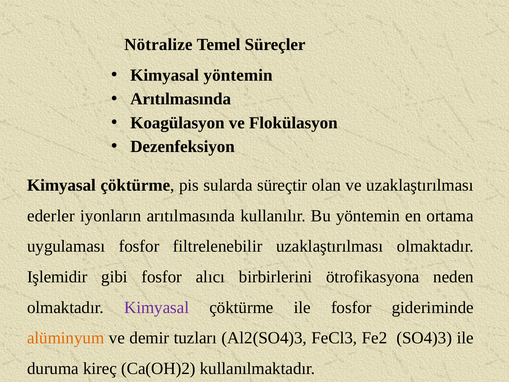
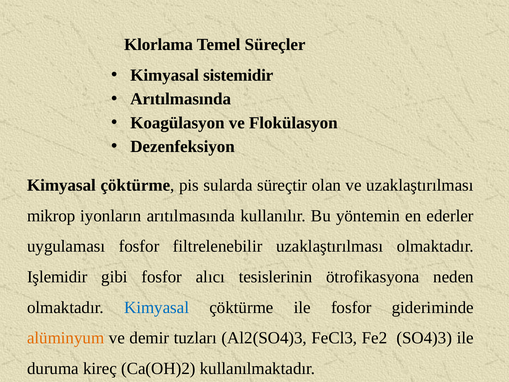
Nötralize: Nötralize -> Klorlama
Kimyasal yöntemin: yöntemin -> sistemidir
ederler: ederler -> mikrop
ortama: ortama -> ederler
birbirlerini: birbirlerini -> tesislerinin
Kimyasal at (157, 307) colour: purple -> blue
